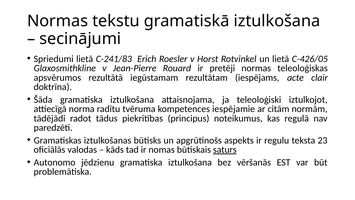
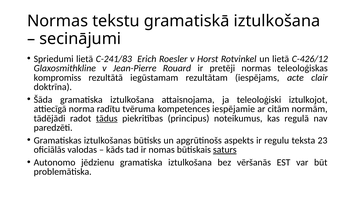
C-426/05: C-426/05 -> C-426/12
apsvērumos: apsvērumos -> kompromiss
tādus underline: none -> present
